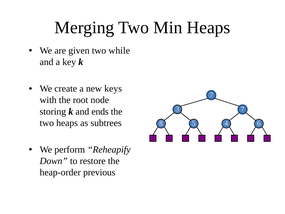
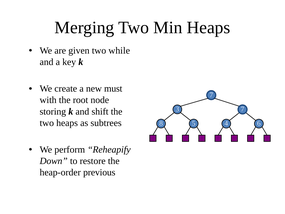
keys: keys -> must
ends: ends -> shift
